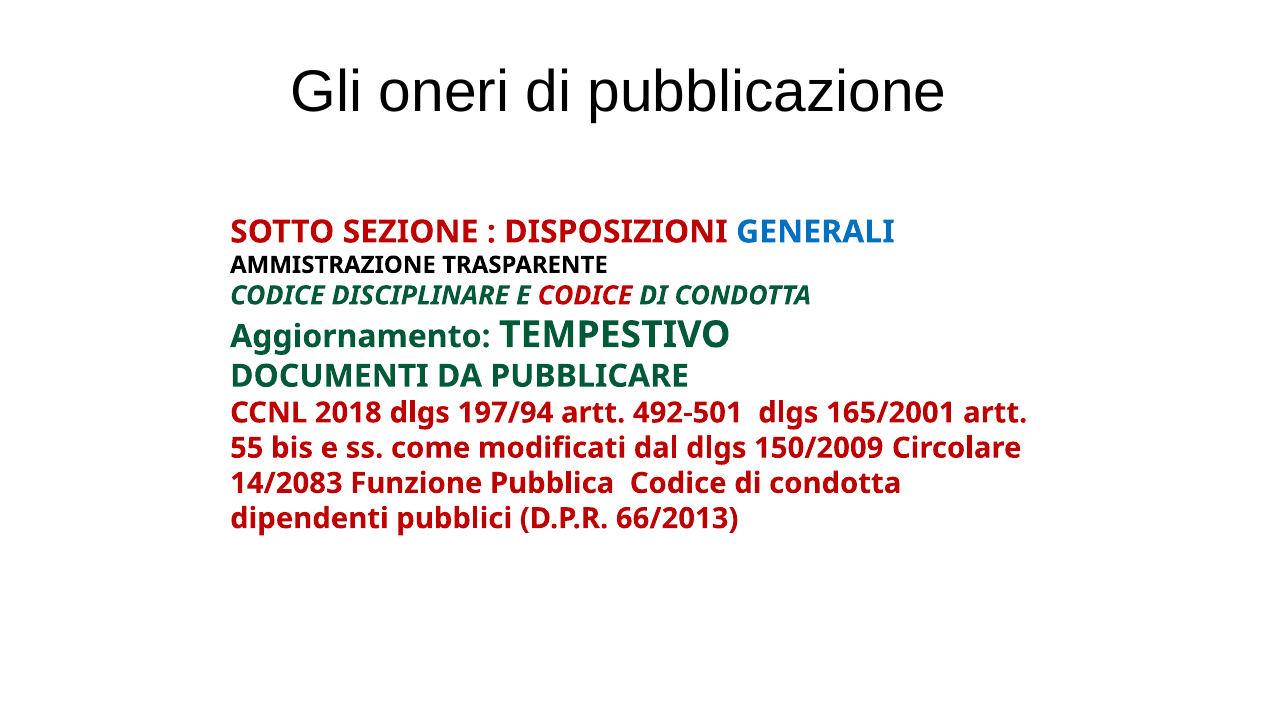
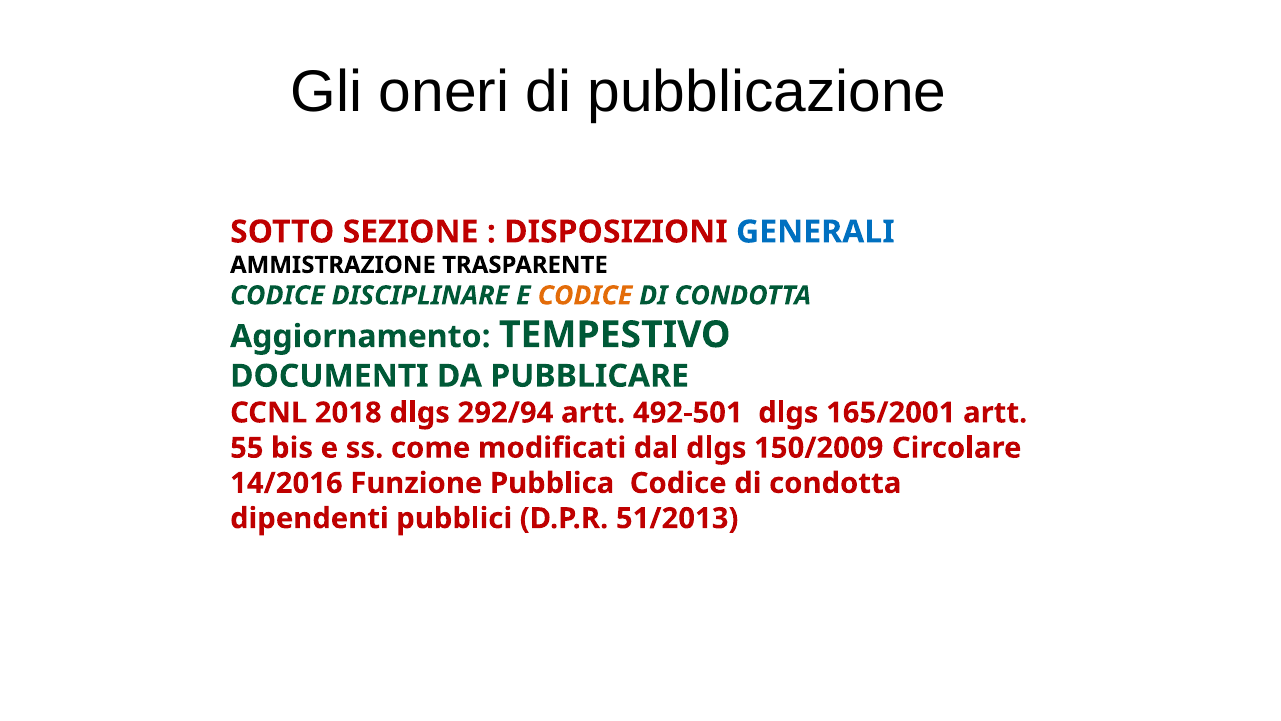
CODICE at (585, 295) colour: red -> orange
197/94: 197/94 -> 292/94
14/2083: 14/2083 -> 14/2016
66/2013: 66/2013 -> 51/2013
